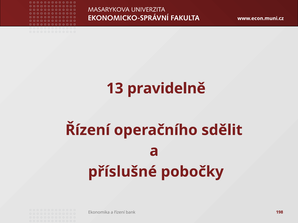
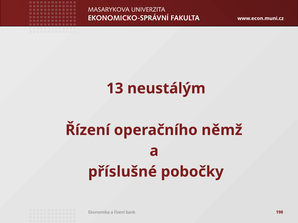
pravidelně: pravidelně -> neustálým
sdělit: sdělit -> němž
